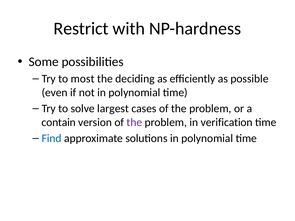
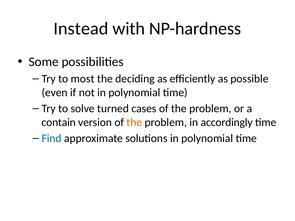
Restrict: Restrict -> Instead
largest: largest -> turned
the at (134, 122) colour: purple -> orange
verification: verification -> accordingly
